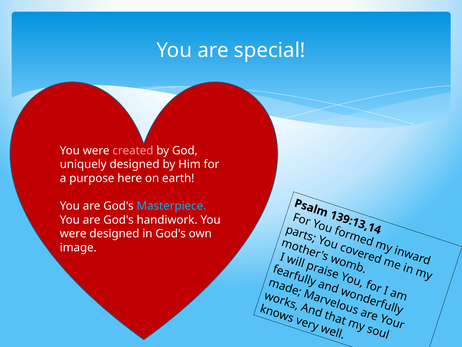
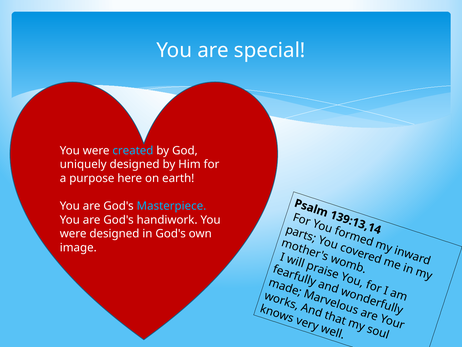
created colour: pink -> light blue
